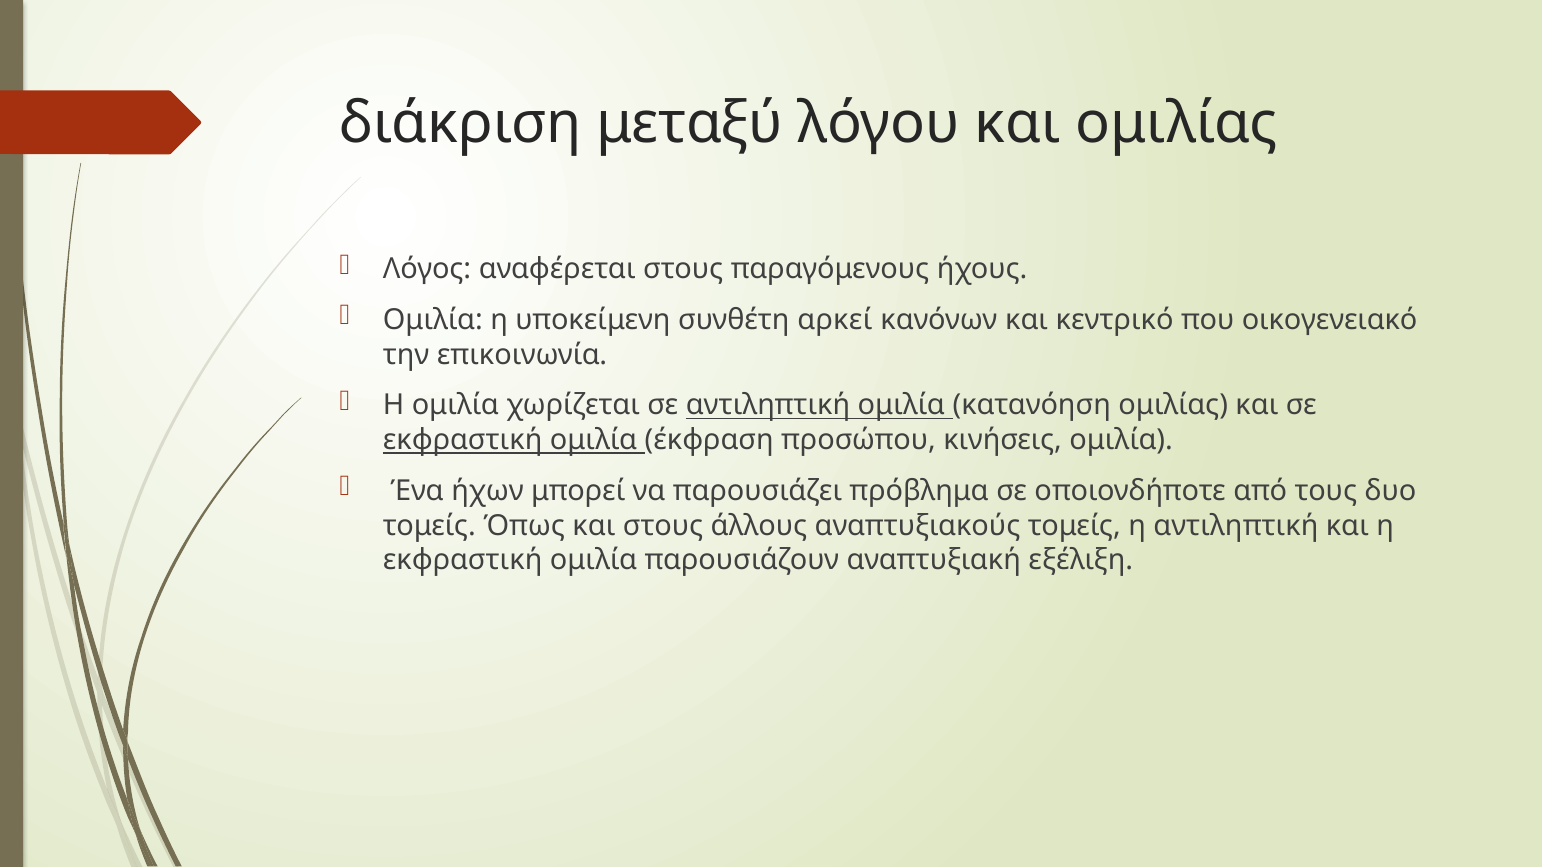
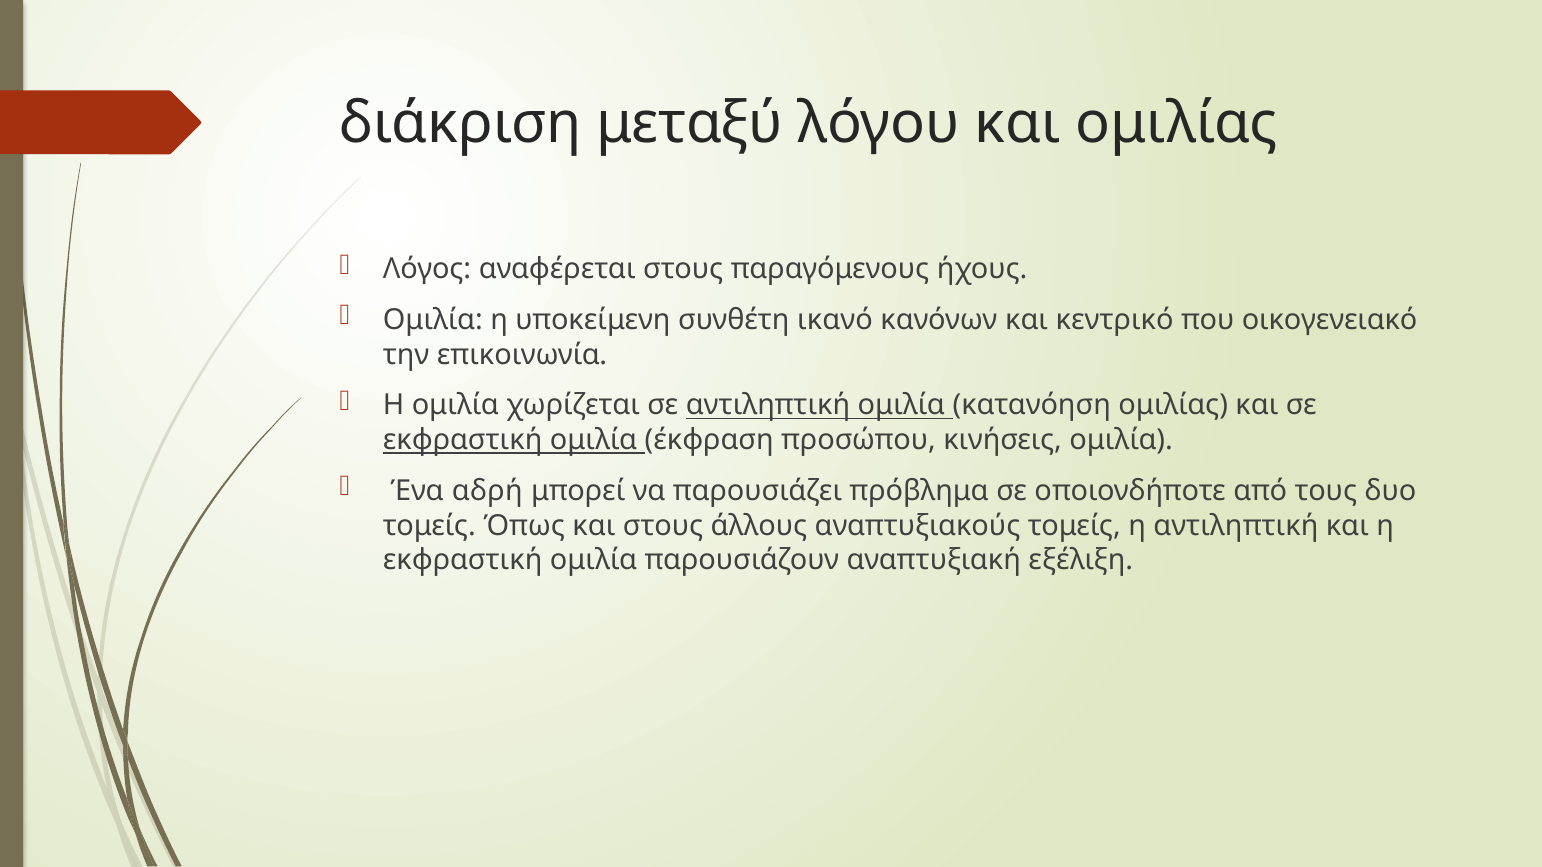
αρκεί: αρκεί -> ικανό
ήχων: ήχων -> αδρή
